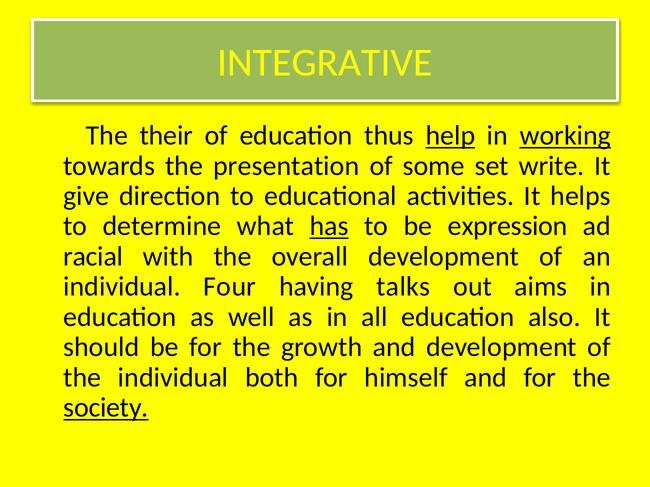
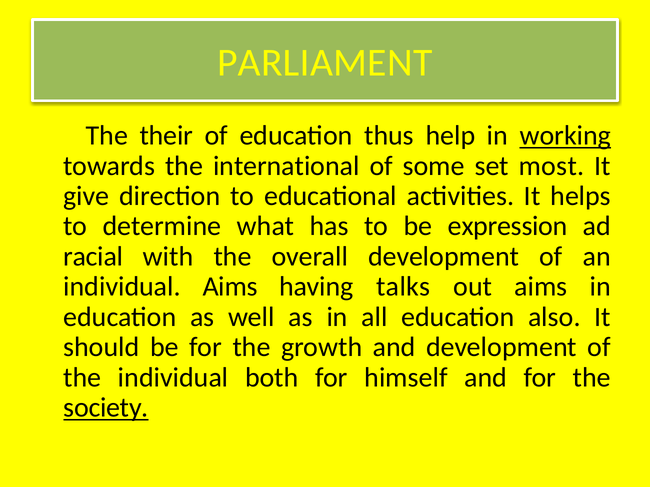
INTEGRATIVE: INTEGRATIVE -> PARLIAMENT
help underline: present -> none
presentation: presentation -> international
write: write -> most
has underline: present -> none
individual Four: Four -> Aims
